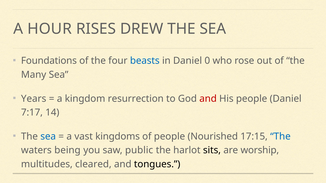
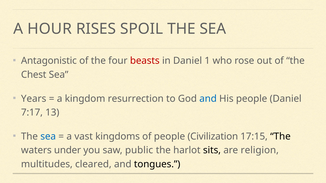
DREW: DREW -> SPOIL
Foundations: Foundations -> Antagonistic
beasts colour: blue -> red
0: 0 -> 1
Many: Many -> Chest
and at (208, 99) colour: red -> blue
14: 14 -> 13
Nourished: Nourished -> Civilization
The at (280, 137) colour: blue -> black
being: being -> under
worship: worship -> religion
